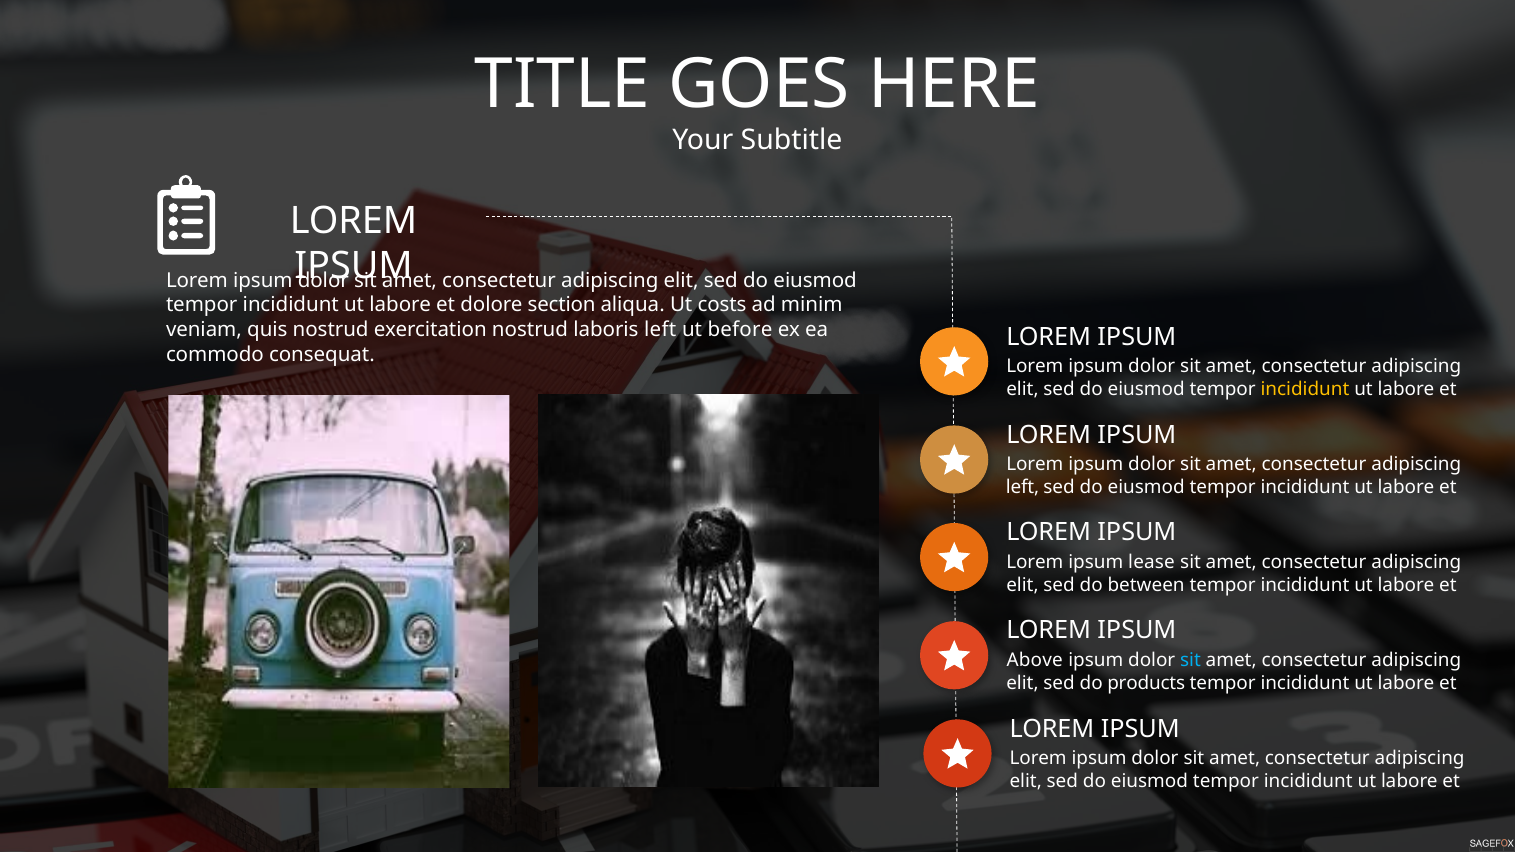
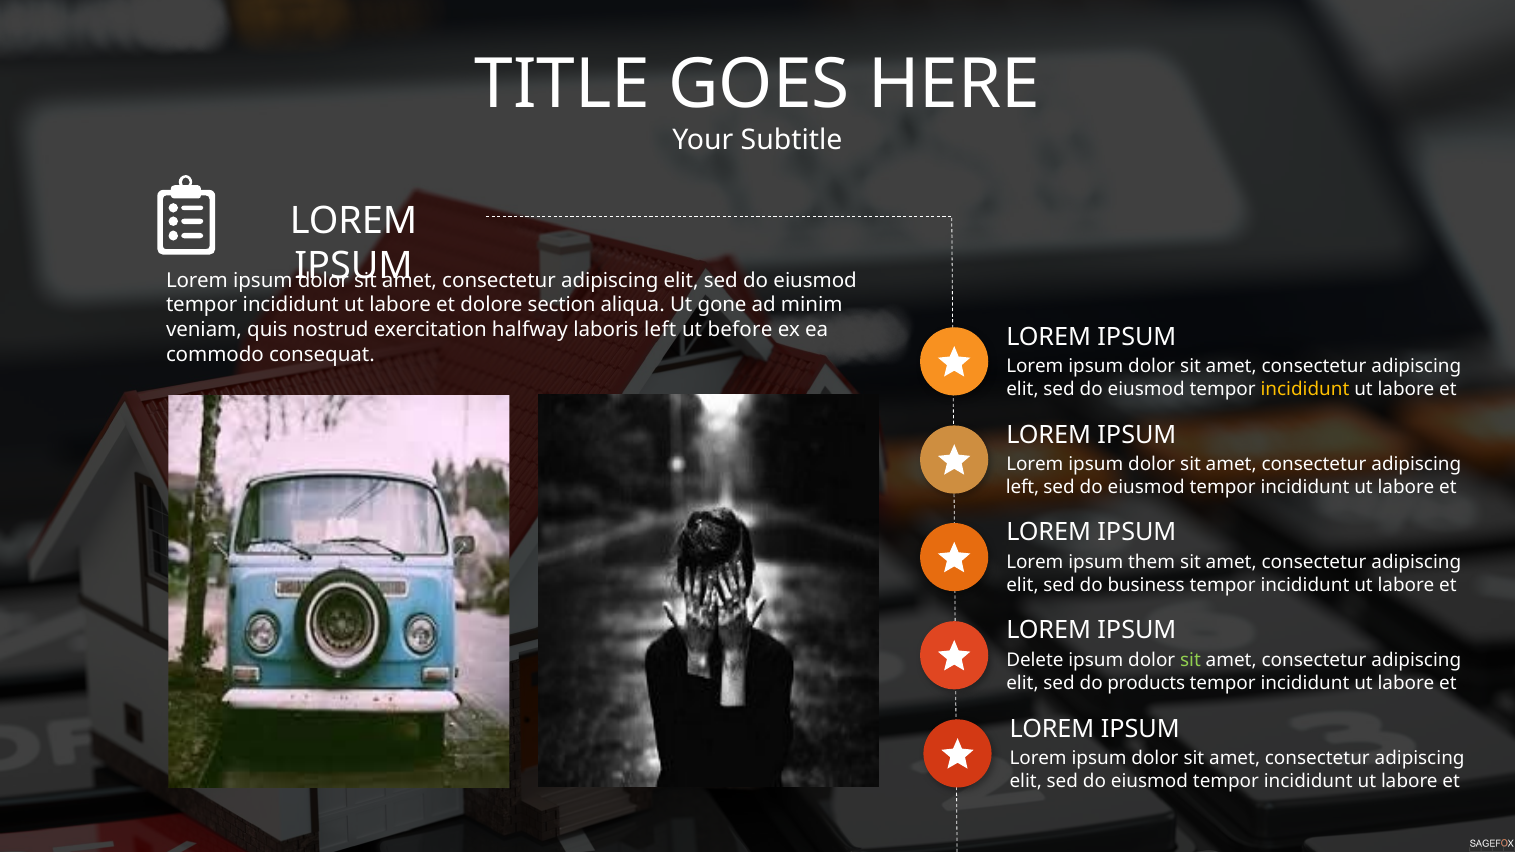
costs: costs -> gone
exercitation nostrud: nostrud -> halfway
lease: lease -> them
between: between -> business
Above: Above -> Delete
sit at (1191, 661) colour: light blue -> light green
